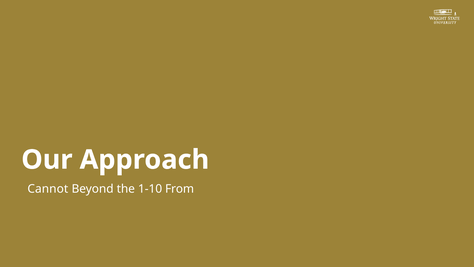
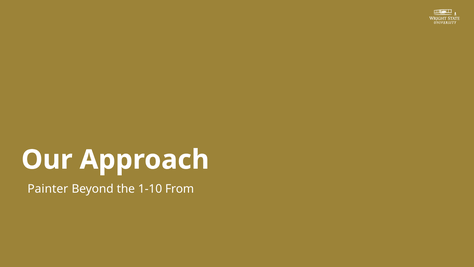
Cannot: Cannot -> Painter
